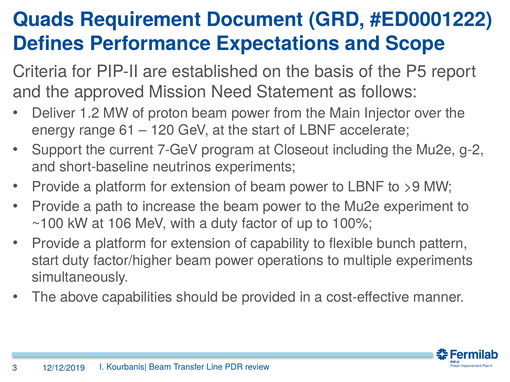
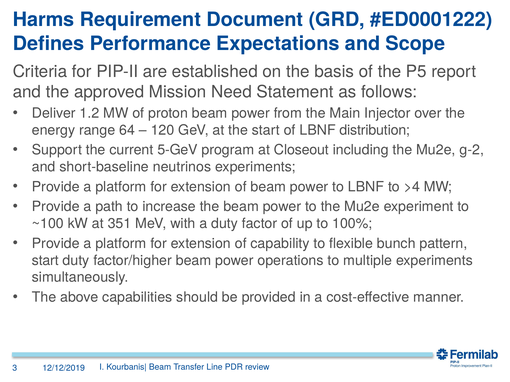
Quads: Quads -> Harms
61: 61 -> 64
accelerate: accelerate -> distribution
7-GeV: 7-GeV -> 5-GeV
>9: >9 -> >4
106: 106 -> 351
